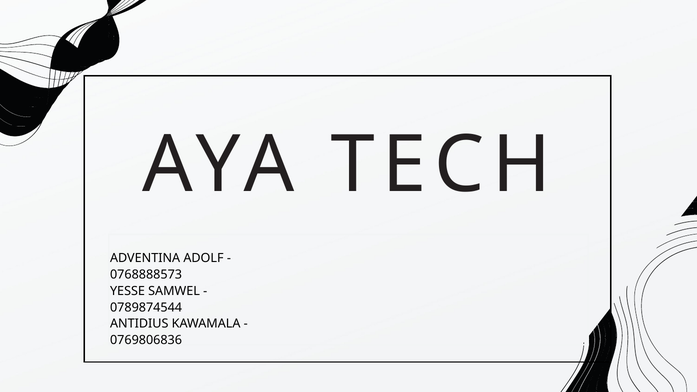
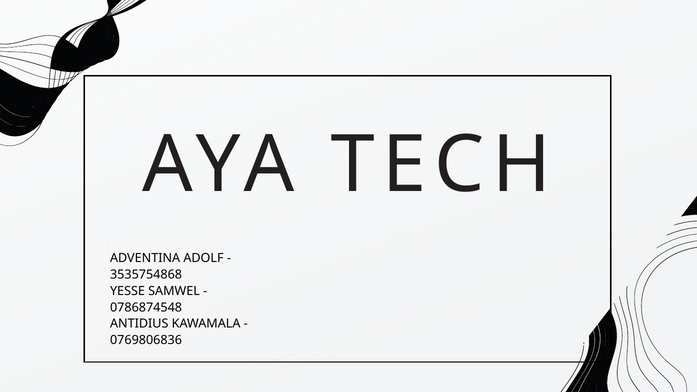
0768888573: 0768888573 -> 3535754868
0789874544: 0789874544 -> 0786874548
